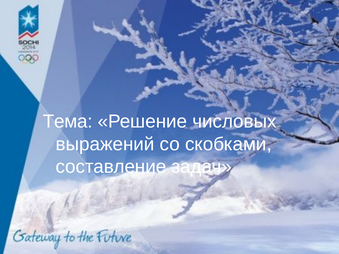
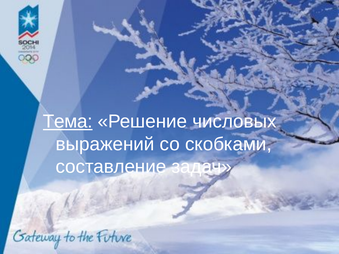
Тема underline: none -> present
